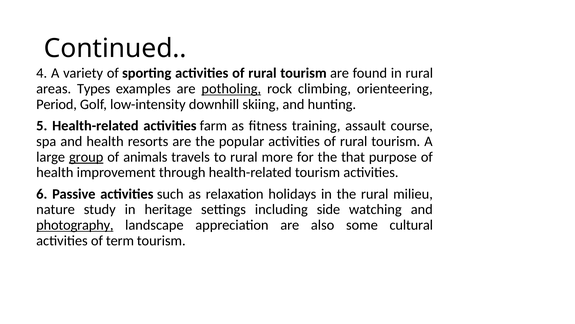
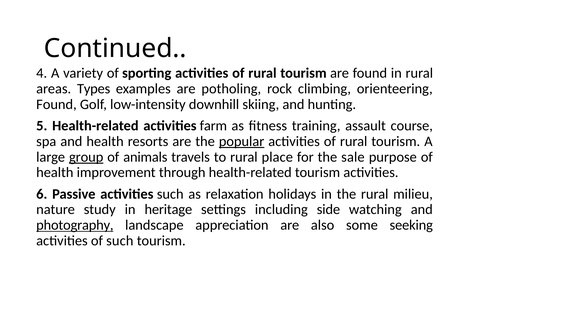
potholing underline: present -> none
Period at (57, 104): Period -> Found
popular underline: none -> present
more: more -> place
that: that -> sale
cultural: cultural -> seeking
of term: term -> such
